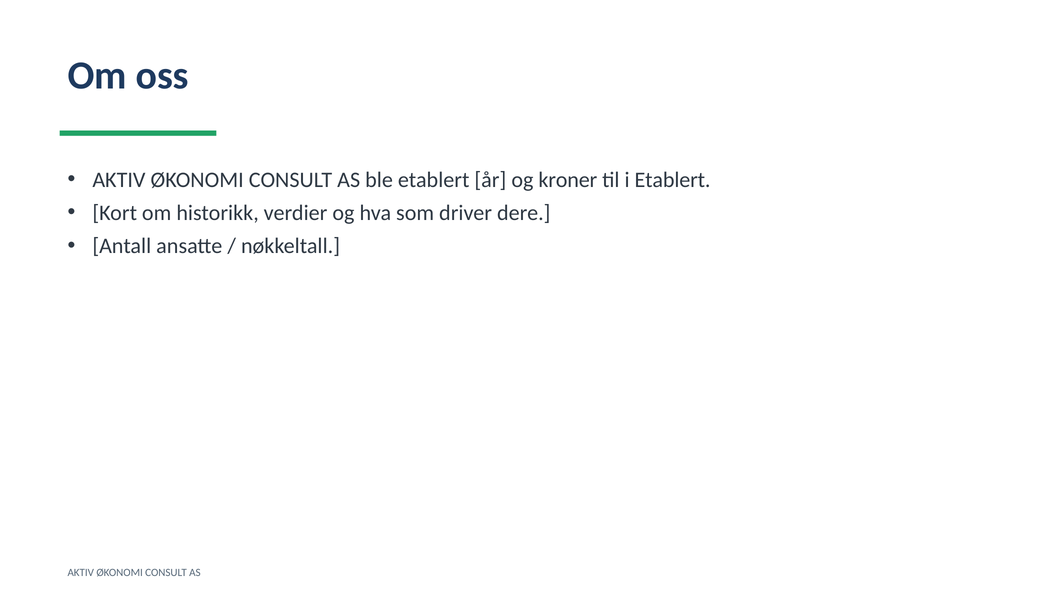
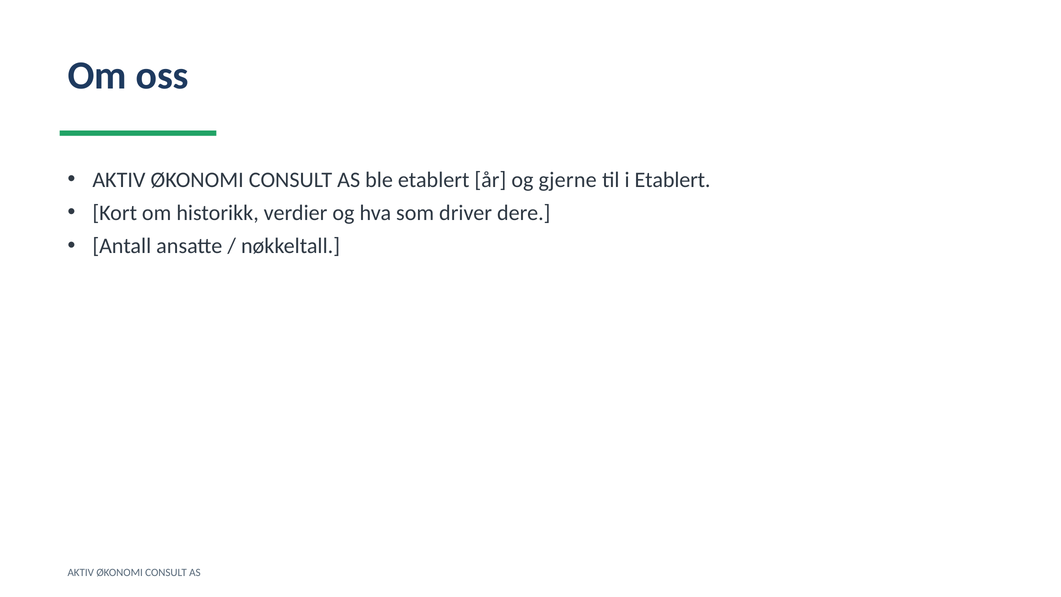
kroner: kroner -> gjerne
